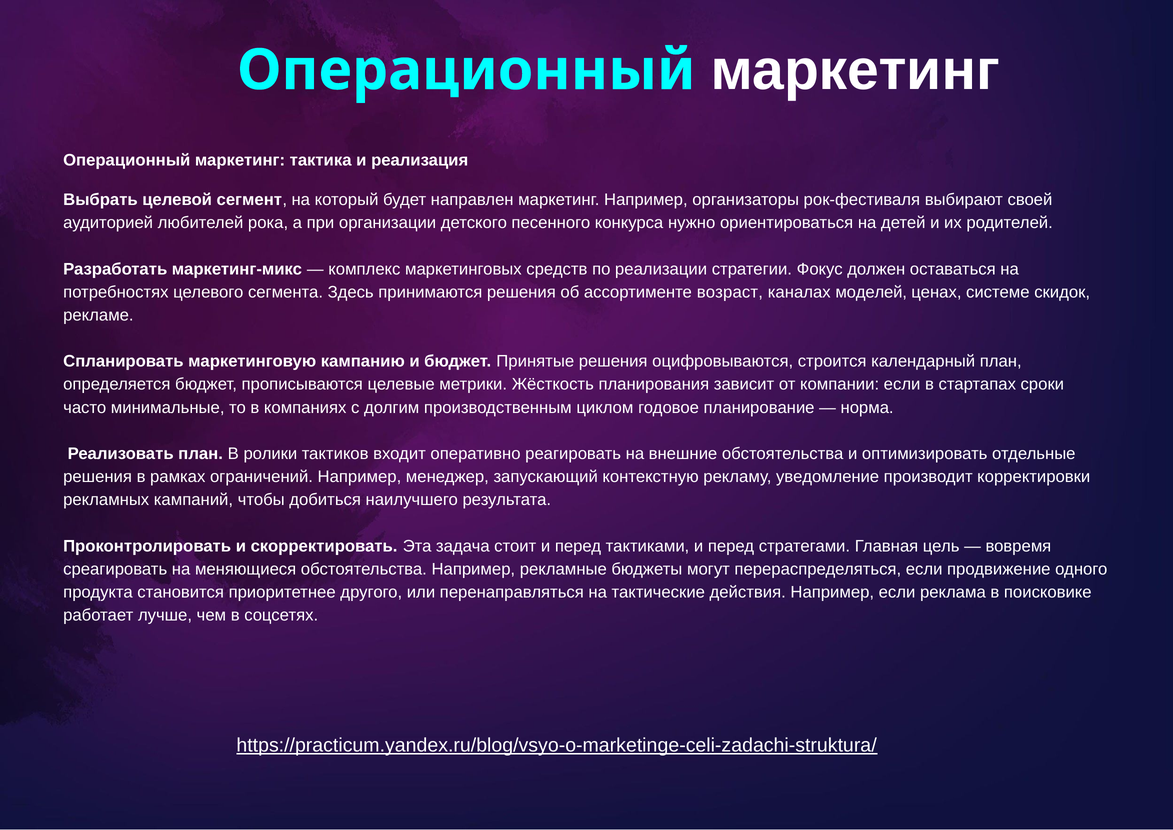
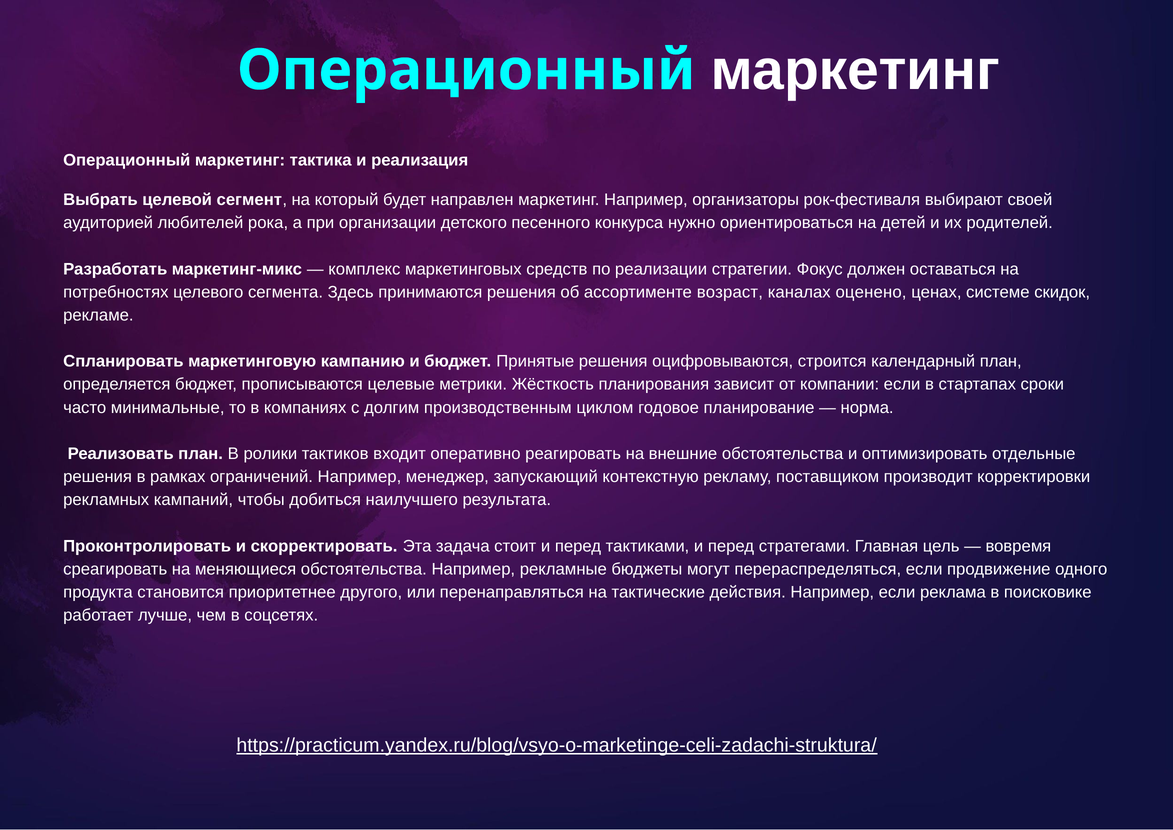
моделей: моделей -> оценено
уведомление: уведомление -> поставщиком
